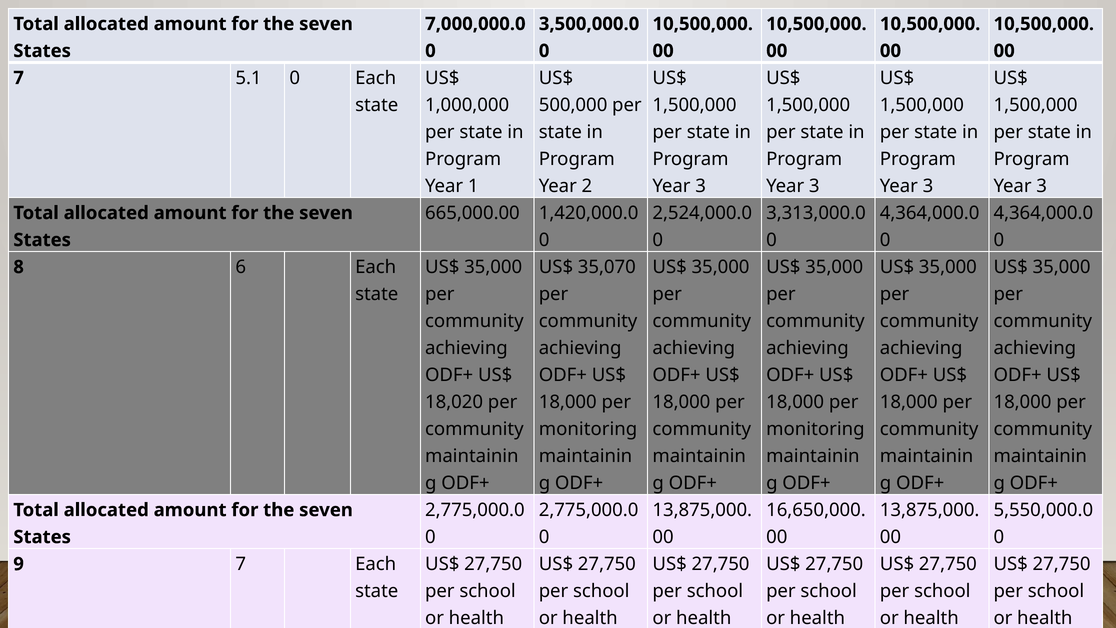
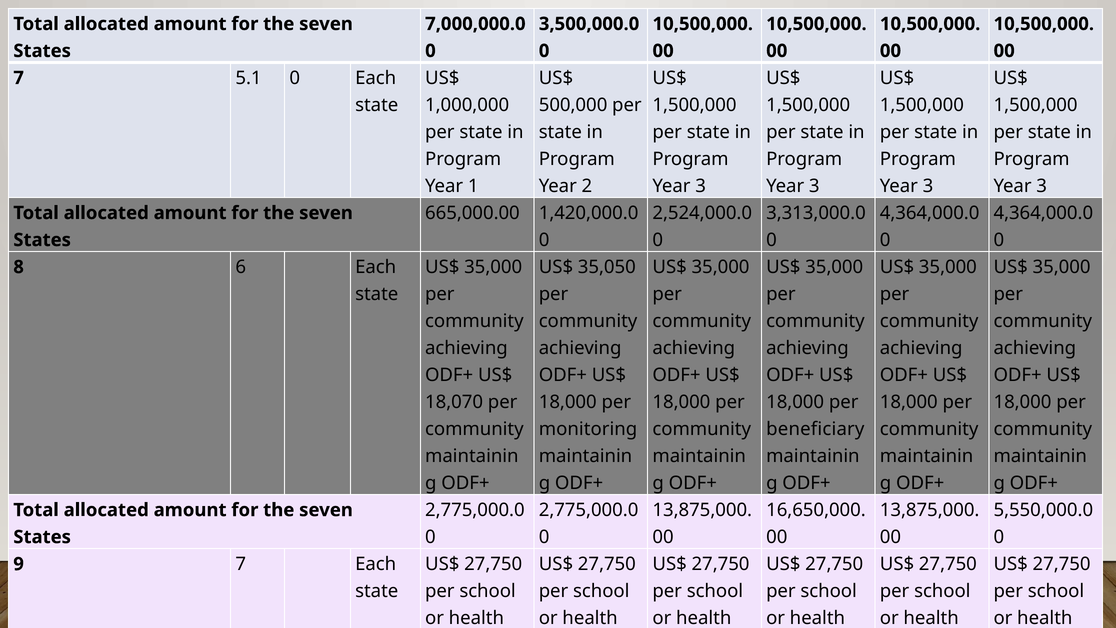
35,070: 35,070 -> 35,050
18,020: 18,020 -> 18,070
monitoring at (815, 429): monitoring -> beneficiary
